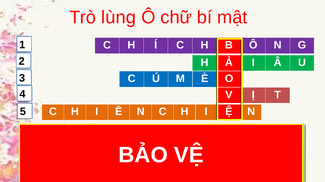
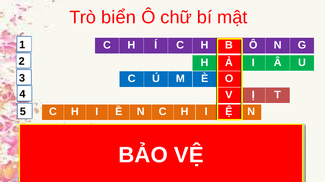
Trò lùng: lùng -> biển
